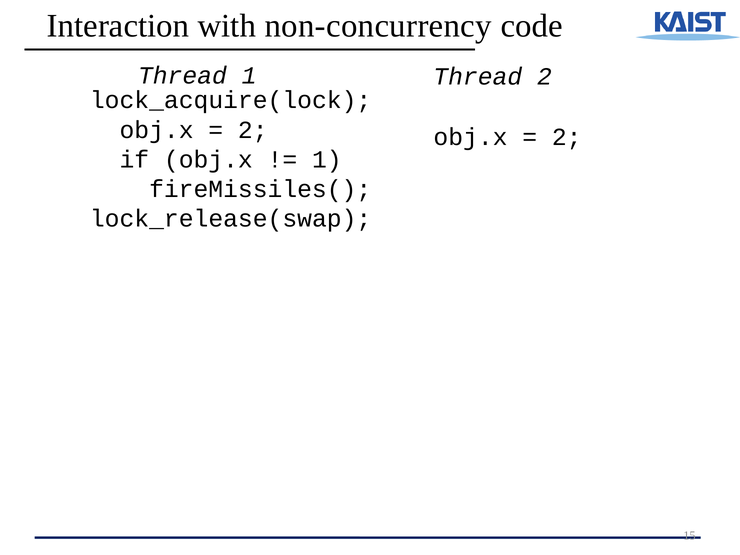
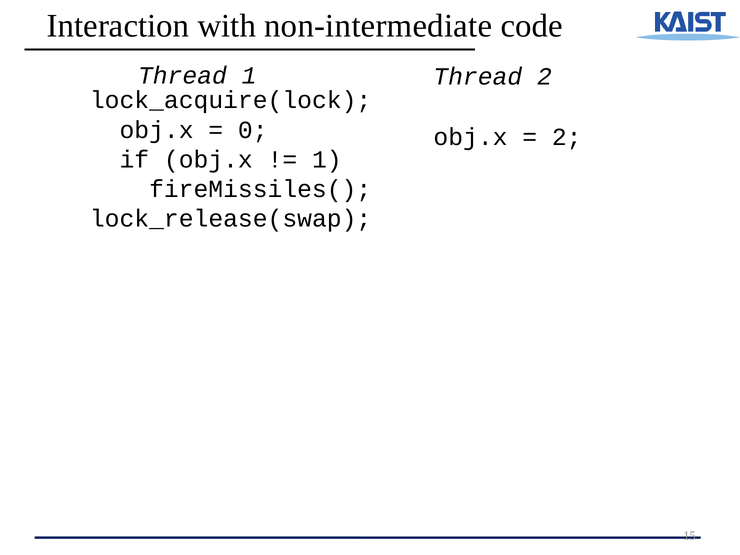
non-concurrency: non-concurrency -> non-intermediate
2 at (253, 130): 2 -> 0
